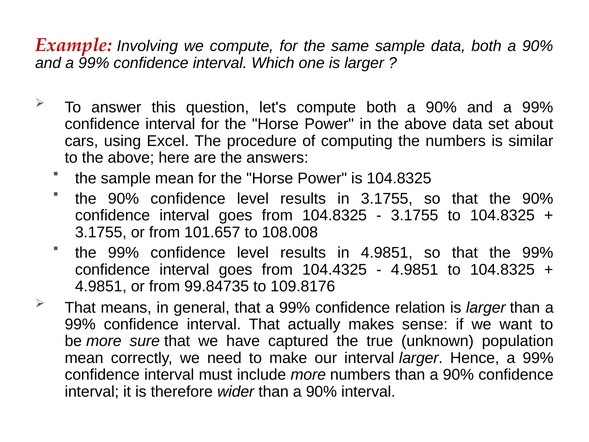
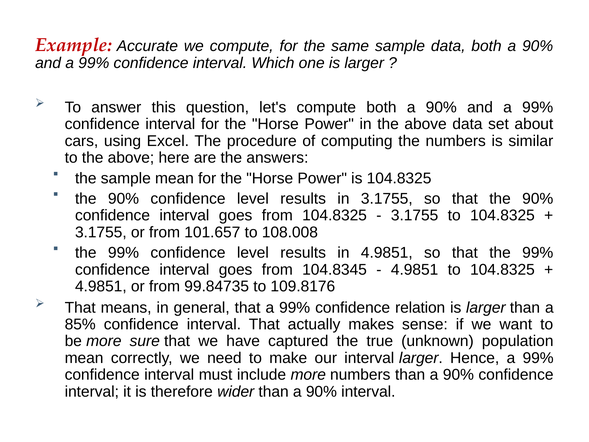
Involving: Involving -> Accurate
104.4325: 104.4325 -> 104.8345
99% at (80, 324): 99% -> 85%
